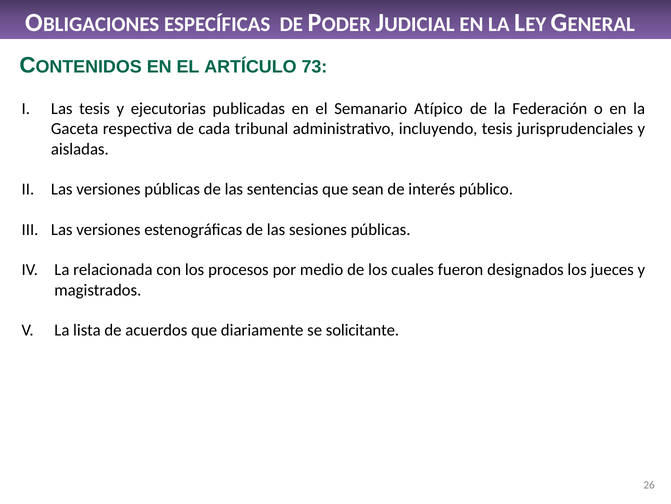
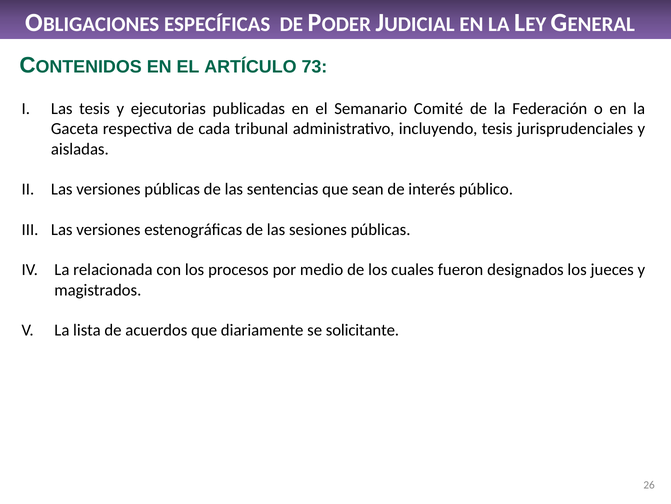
Atípico: Atípico -> Comité
